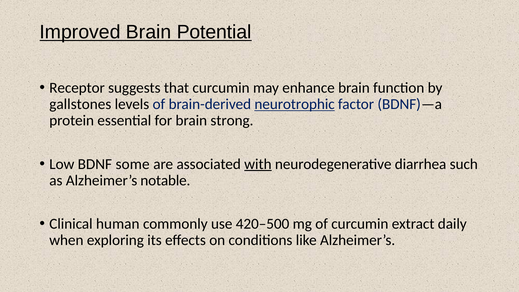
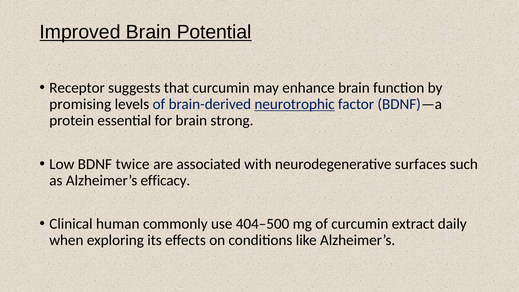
gallstones: gallstones -> promising
some: some -> twice
with underline: present -> none
diarrhea: diarrhea -> surfaces
notable: notable -> efficacy
420–500: 420–500 -> 404–500
